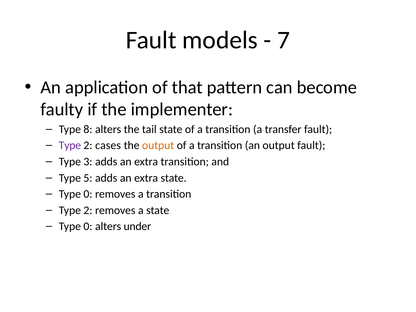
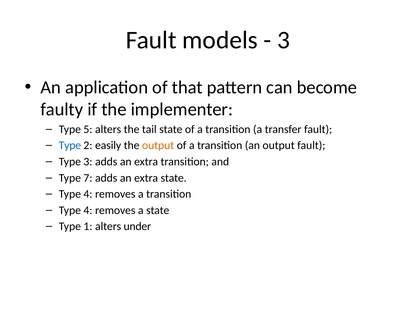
7 at (283, 40): 7 -> 3
8: 8 -> 5
Type at (70, 146) colour: purple -> blue
cases: cases -> easily
5: 5 -> 7
0 at (88, 194): 0 -> 4
2 at (88, 210): 2 -> 4
0 at (88, 226): 0 -> 1
